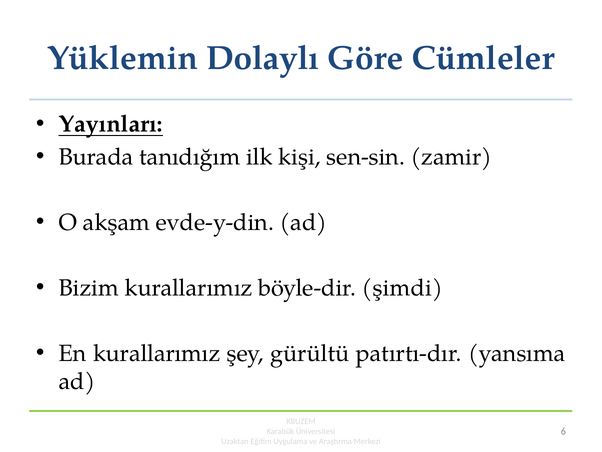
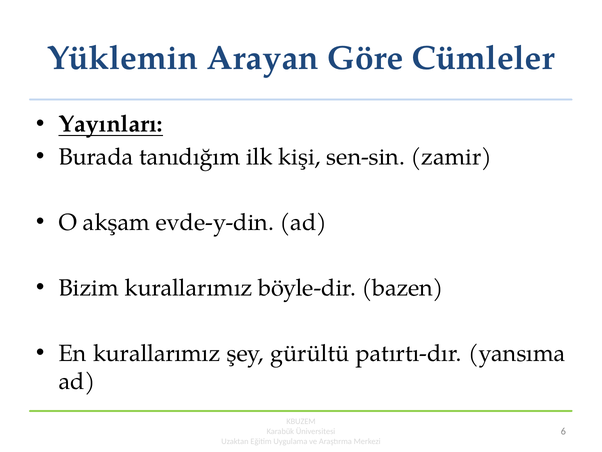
Dolaylı: Dolaylı -> Arayan
şimdi: şimdi -> bazen
